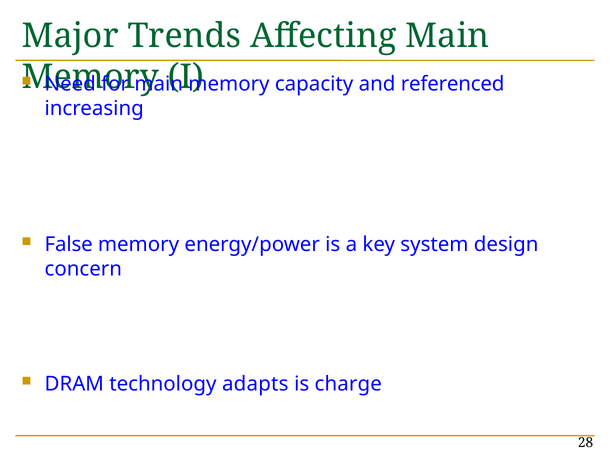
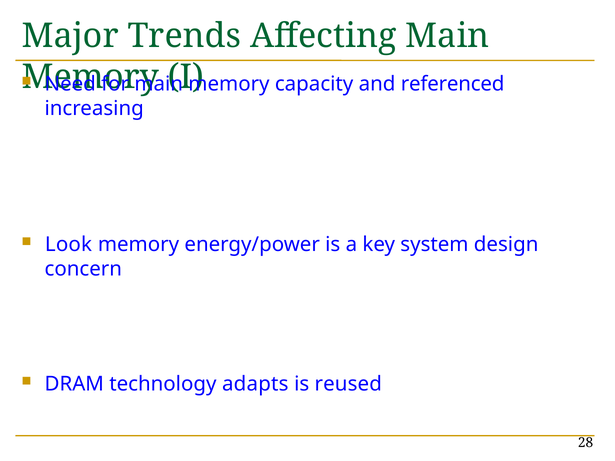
False: False -> Look
charge: charge -> reused
